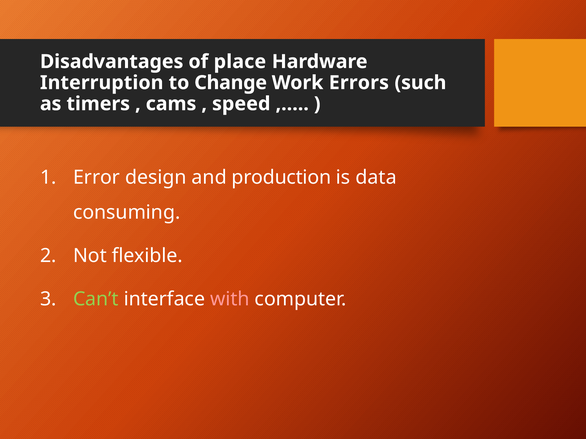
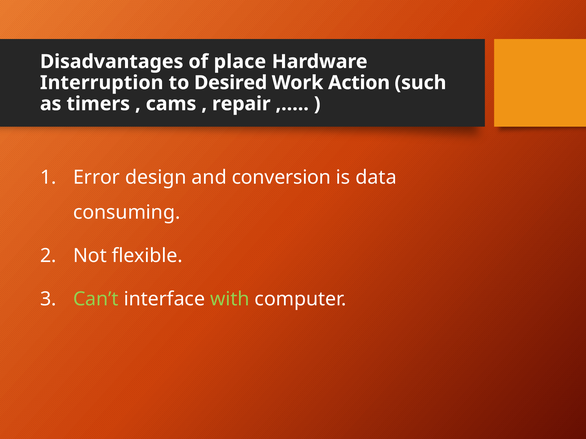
Change: Change -> Desired
Errors: Errors -> Action
speed: speed -> repair
production: production -> conversion
with colour: pink -> light green
